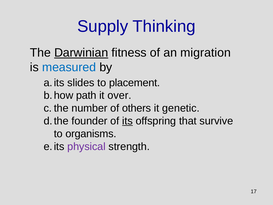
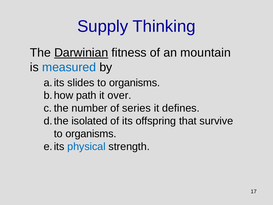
migration: migration -> mountain
placement at (135, 83): placement -> organisms
others: others -> series
genetic: genetic -> defines
founder: founder -> isolated
its underline: present -> none
physical colour: purple -> blue
